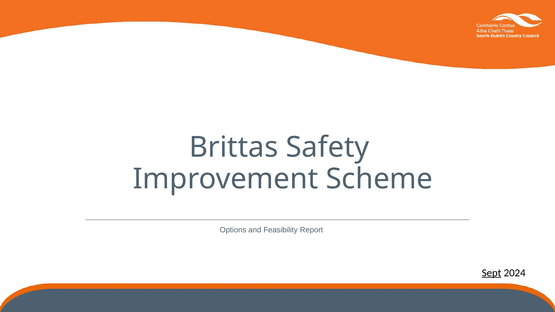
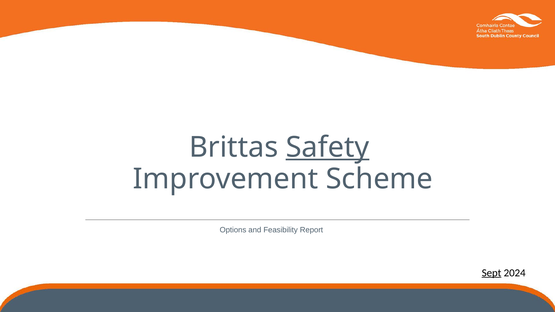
Safety underline: none -> present
